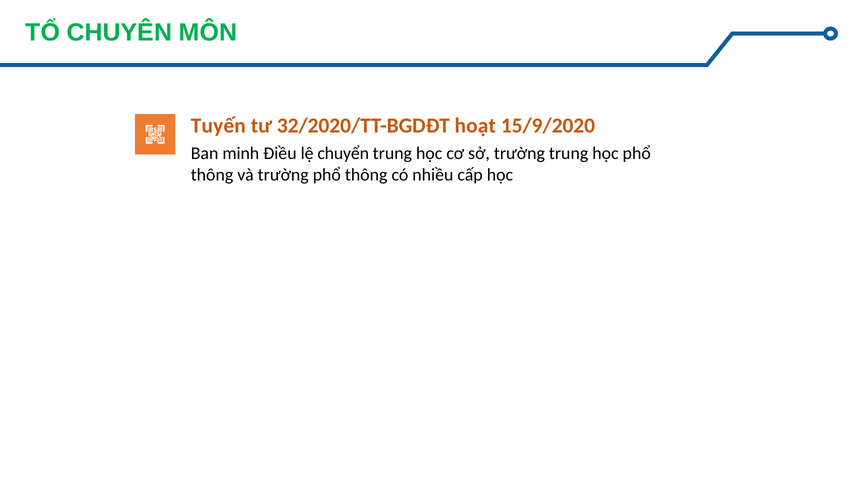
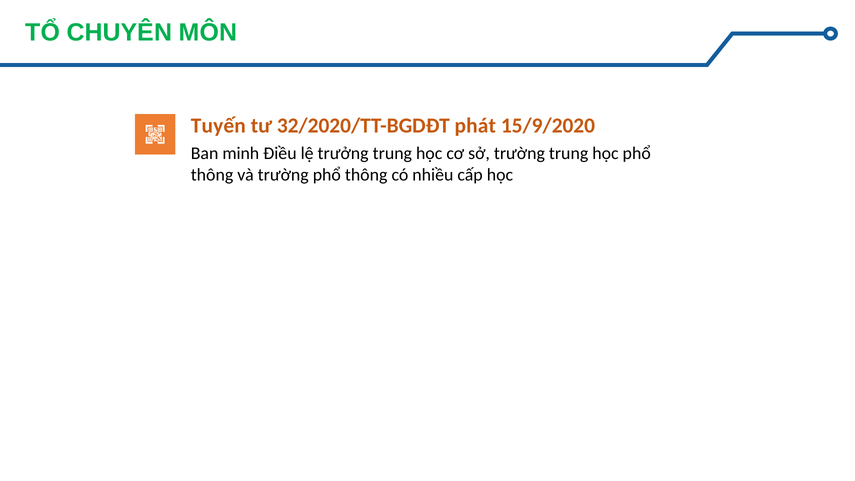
hoạt: hoạt -> phát
chuyển: chuyển -> trưởng
